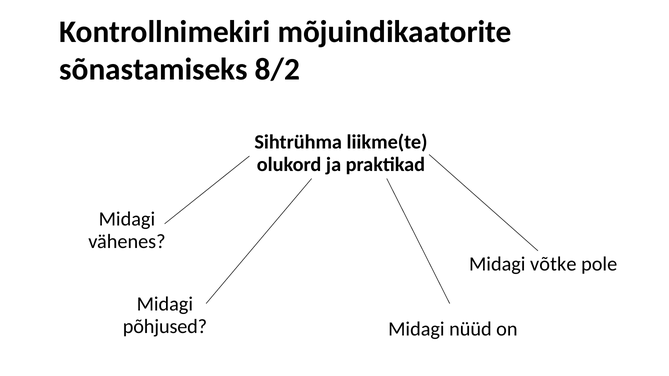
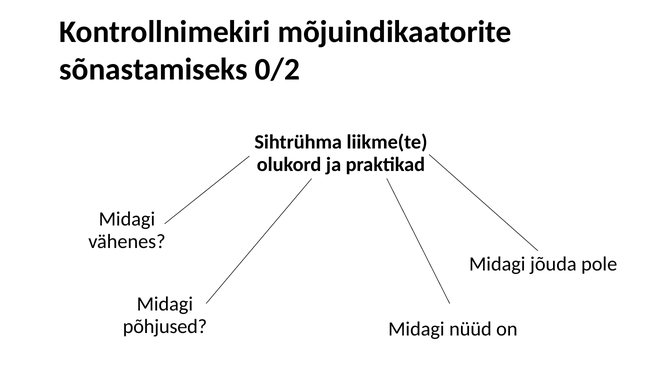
8/2: 8/2 -> 0/2
võtke: võtke -> jõuda
